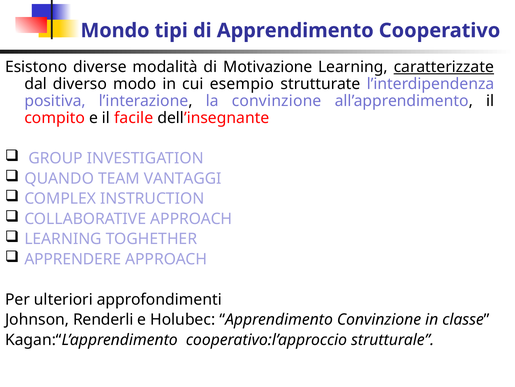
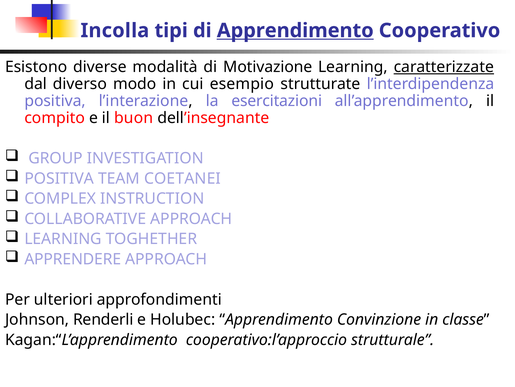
Mondo: Mondo -> Incolla
Apprendimento at (295, 30) underline: none -> present
la convinzione: convinzione -> esercitazioni
facile: facile -> buon
QUANDO at (59, 178): QUANDO -> POSITIVA
VANTAGGI: VANTAGGI -> COETANEI
